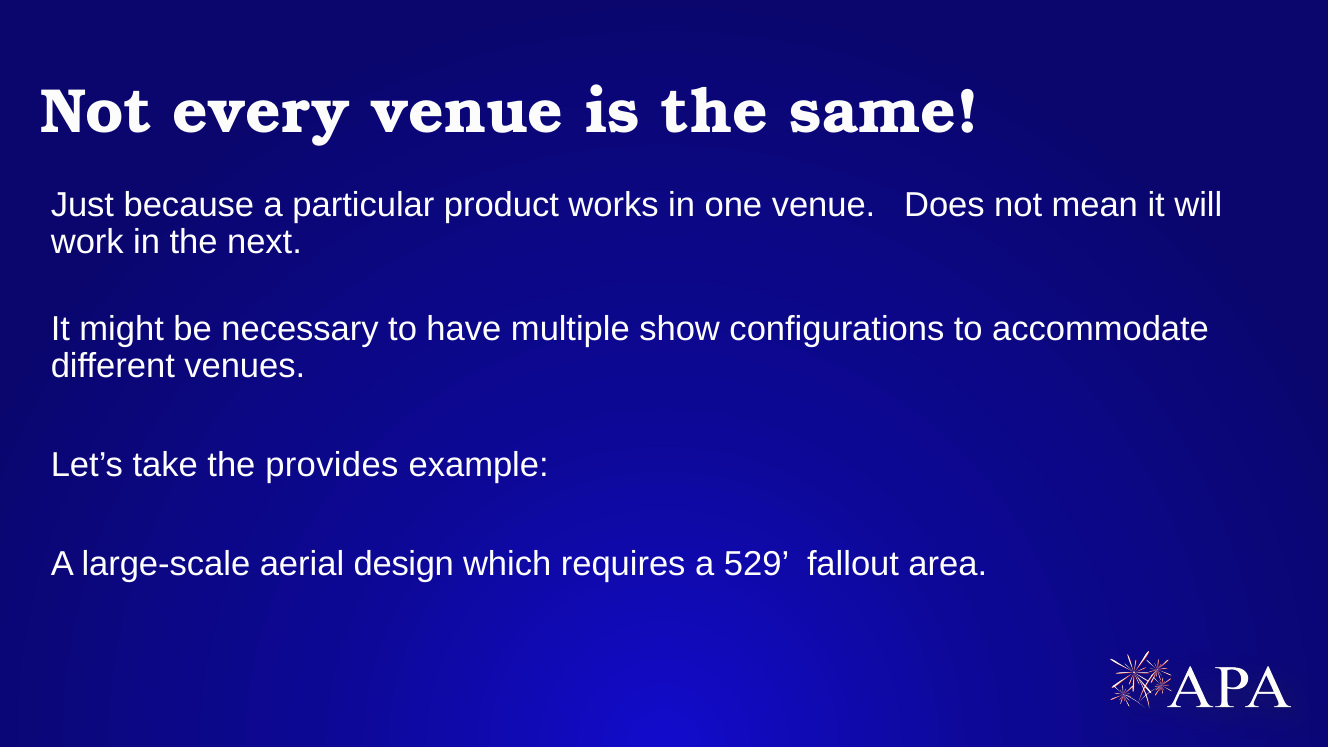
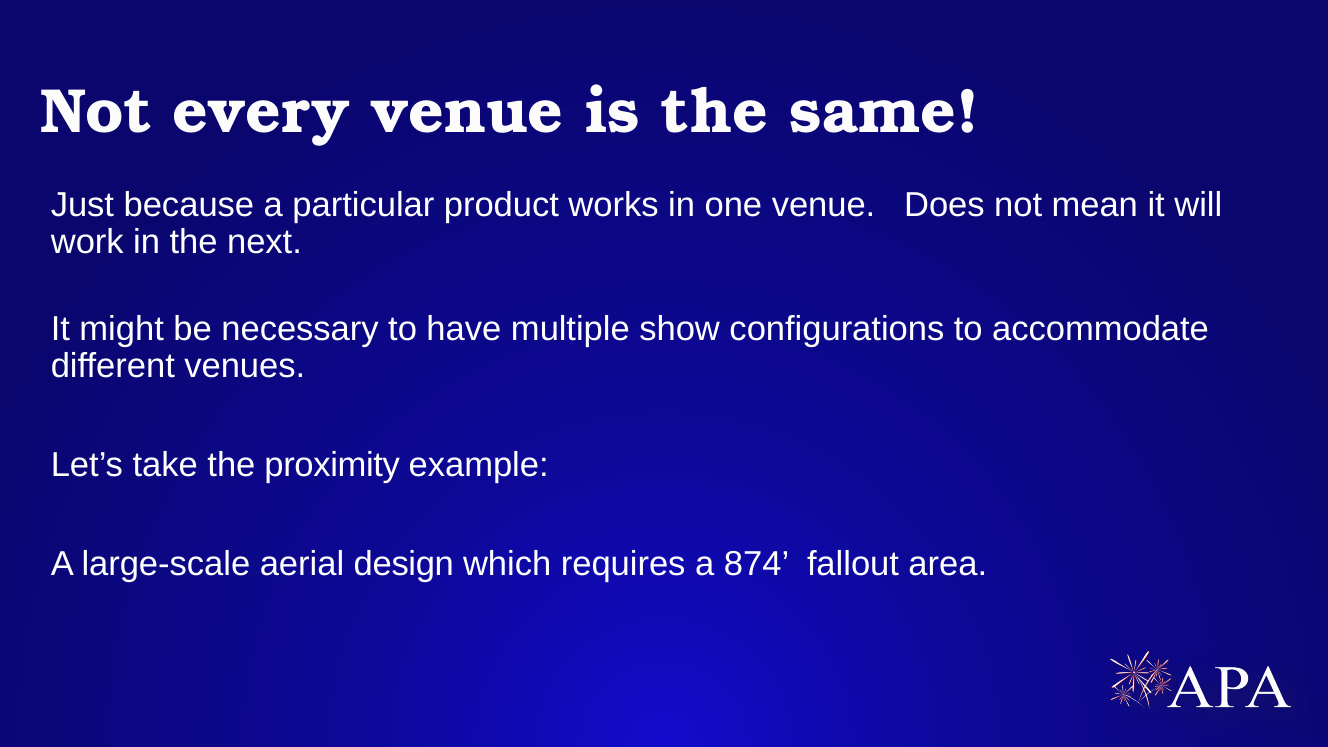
provides: provides -> proximity
529: 529 -> 874
